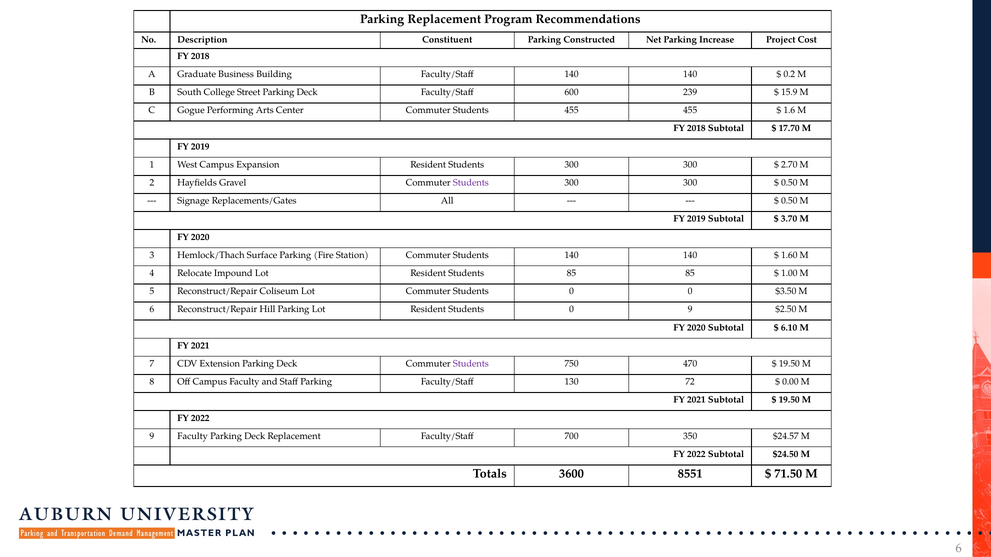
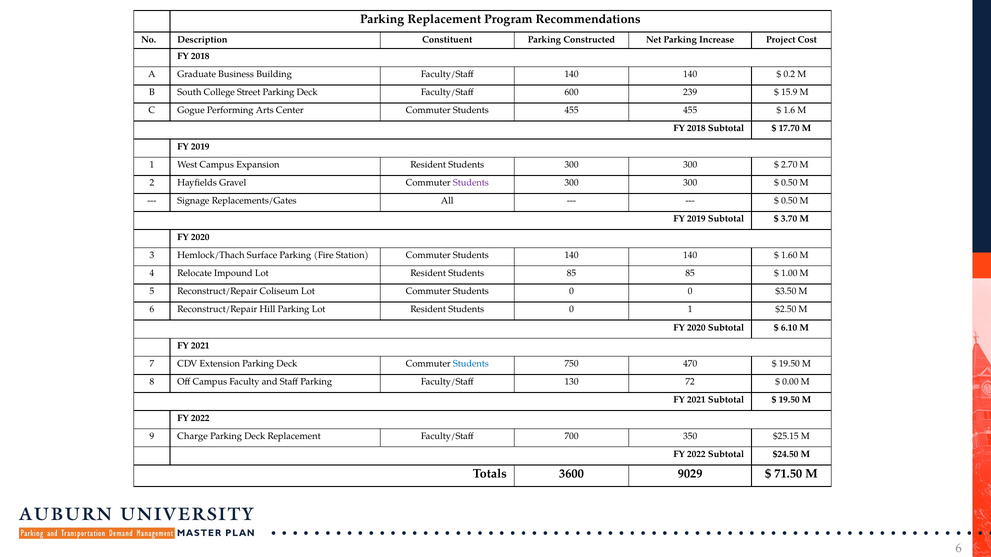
0 9: 9 -> 1
Students at (471, 364) colour: purple -> blue
9 Faculty: Faculty -> Charge
$24.57: $24.57 -> $25.15
8551: 8551 -> 9029
